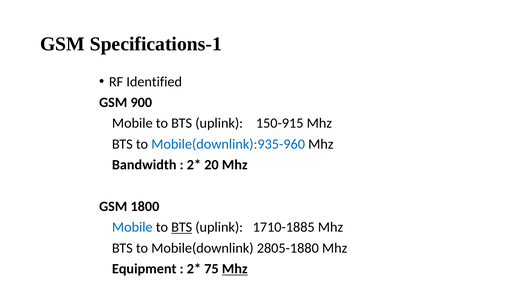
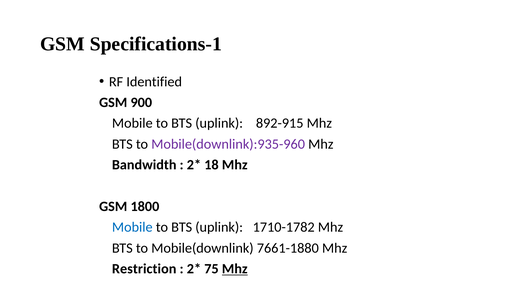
150-915: 150-915 -> 892-915
Mobile(downlink):935-960 colour: blue -> purple
20: 20 -> 18
BTS at (182, 227) underline: present -> none
1710-1885: 1710-1885 -> 1710-1782
2805-1880: 2805-1880 -> 7661-1880
Equipment: Equipment -> Restriction
